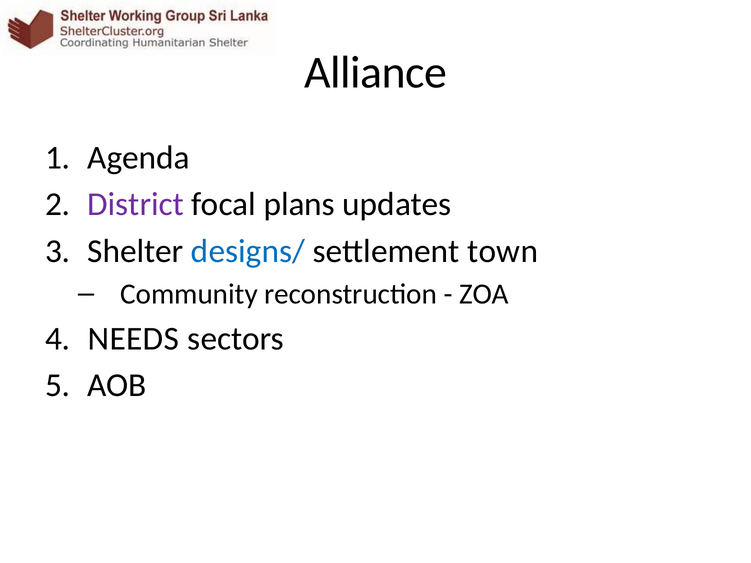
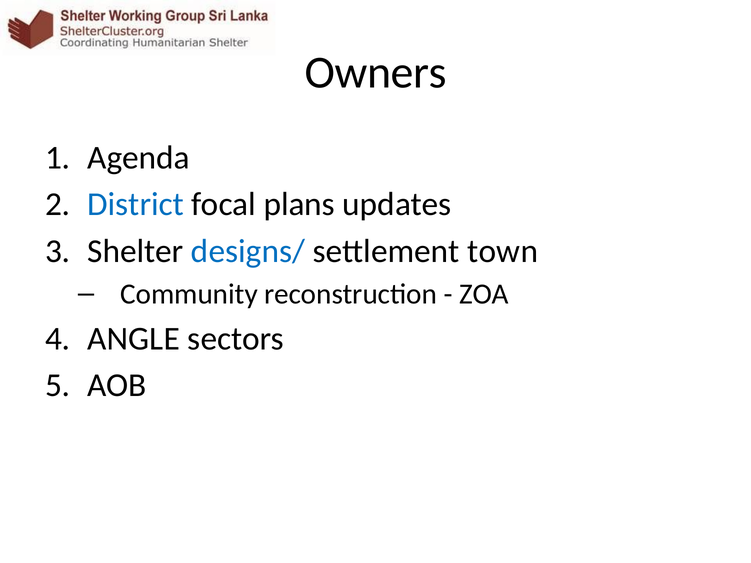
Alliance: Alliance -> Owners
District colour: purple -> blue
NEEDS: NEEDS -> ANGLE
